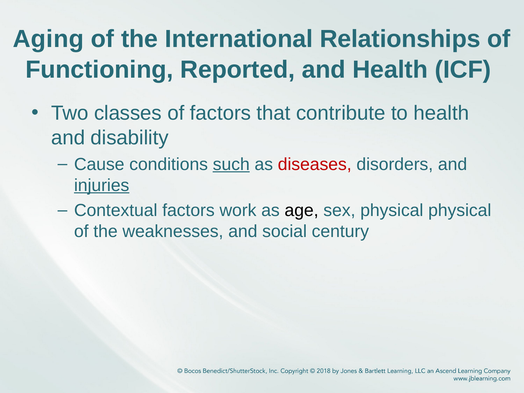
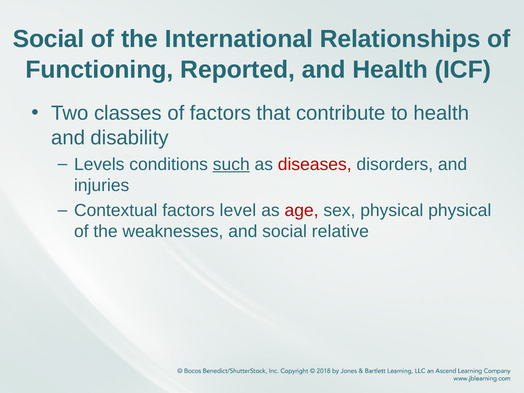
Aging at (48, 39): Aging -> Social
Cause: Cause -> Levels
injuries underline: present -> none
work: work -> level
age colour: black -> red
century: century -> relative
